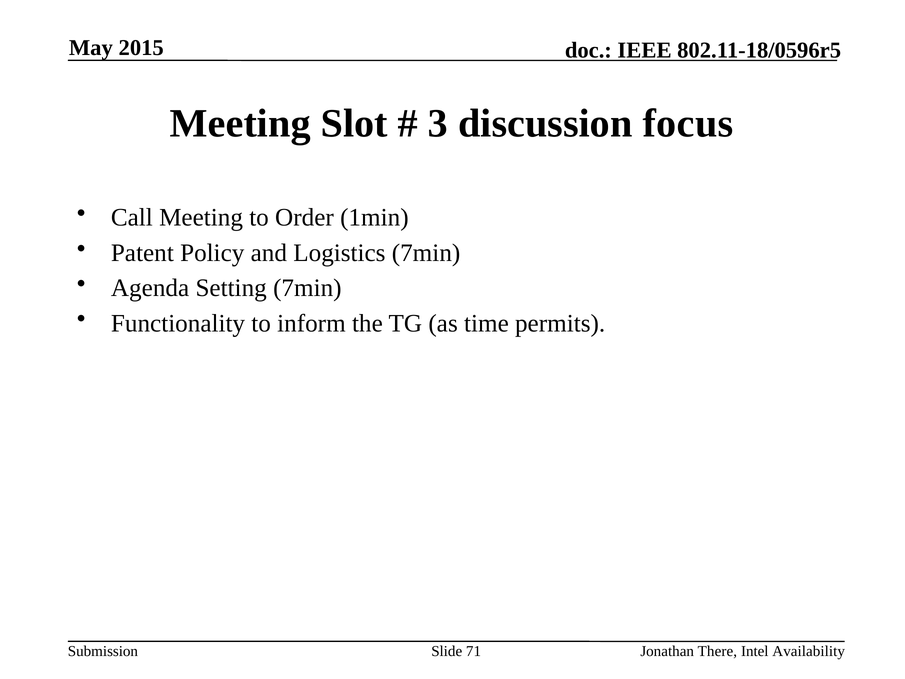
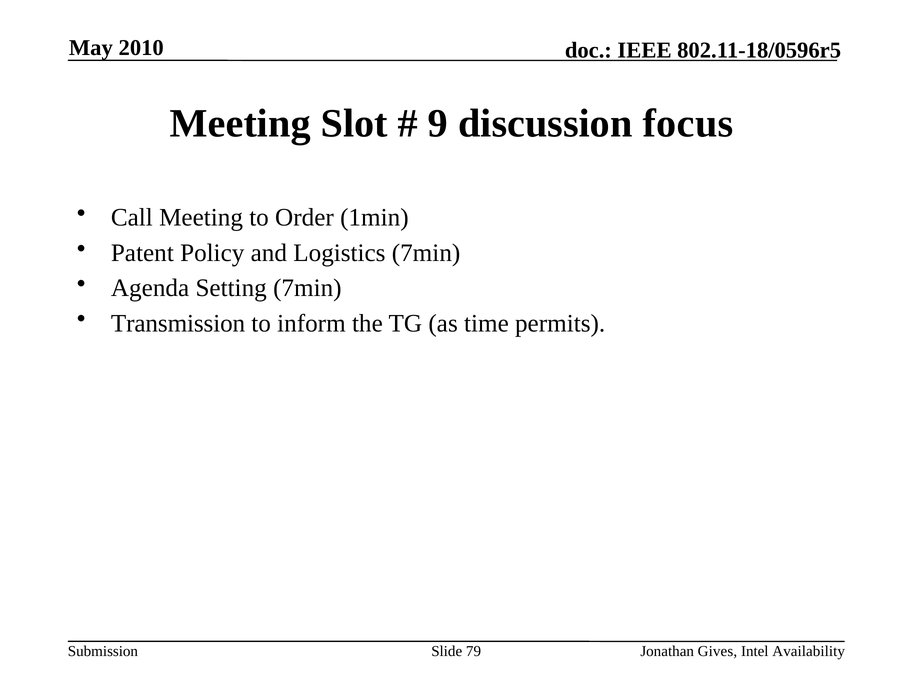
2015: 2015 -> 2010
3: 3 -> 9
Functionality: Functionality -> Transmission
71: 71 -> 79
There: There -> Gives
